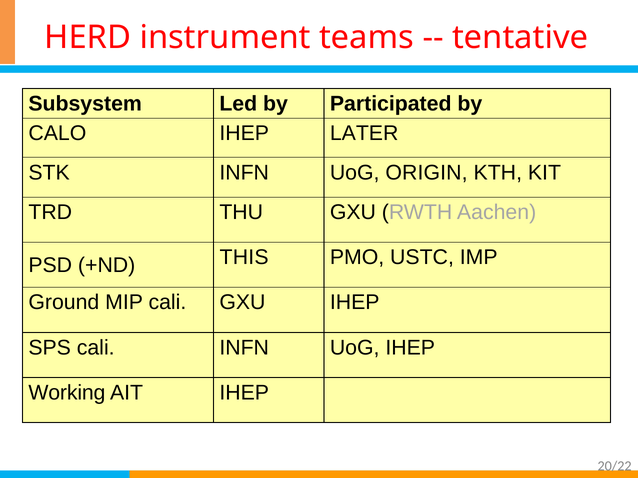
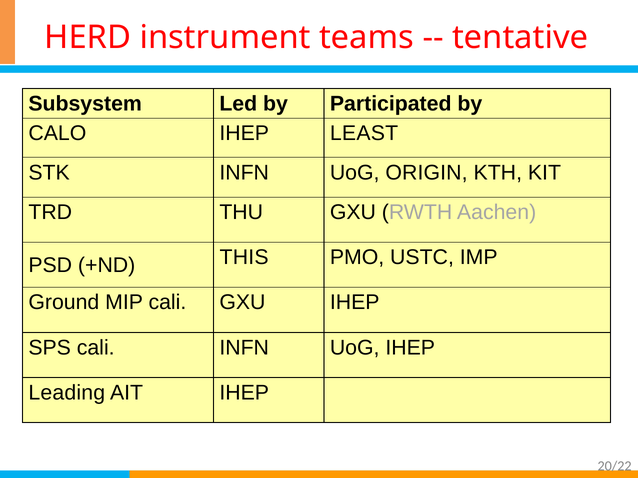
LATER: LATER -> LEAST
Working: Working -> Leading
